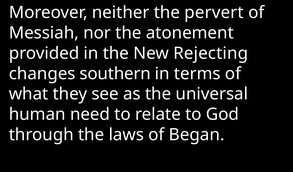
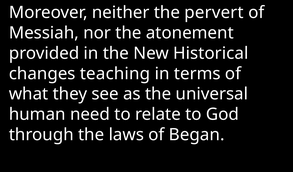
Rejecting: Rejecting -> Historical
southern: southern -> teaching
